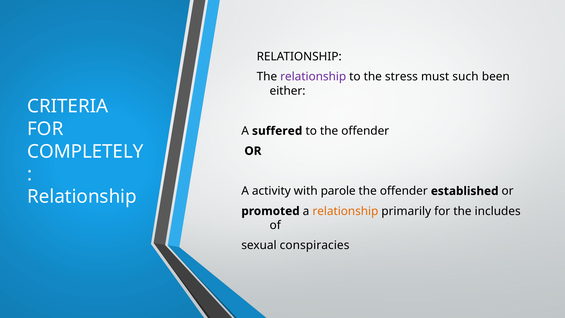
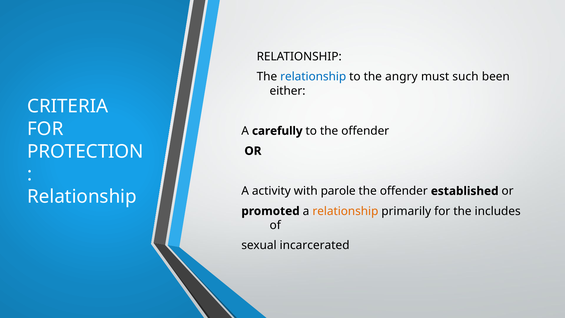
relationship at (313, 77) colour: purple -> blue
stress: stress -> angry
suffered: suffered -> carefully
COMPLETELY: COMPLETELY -> PROTECTION
conspiracies: conspiracies -> incarcerated
